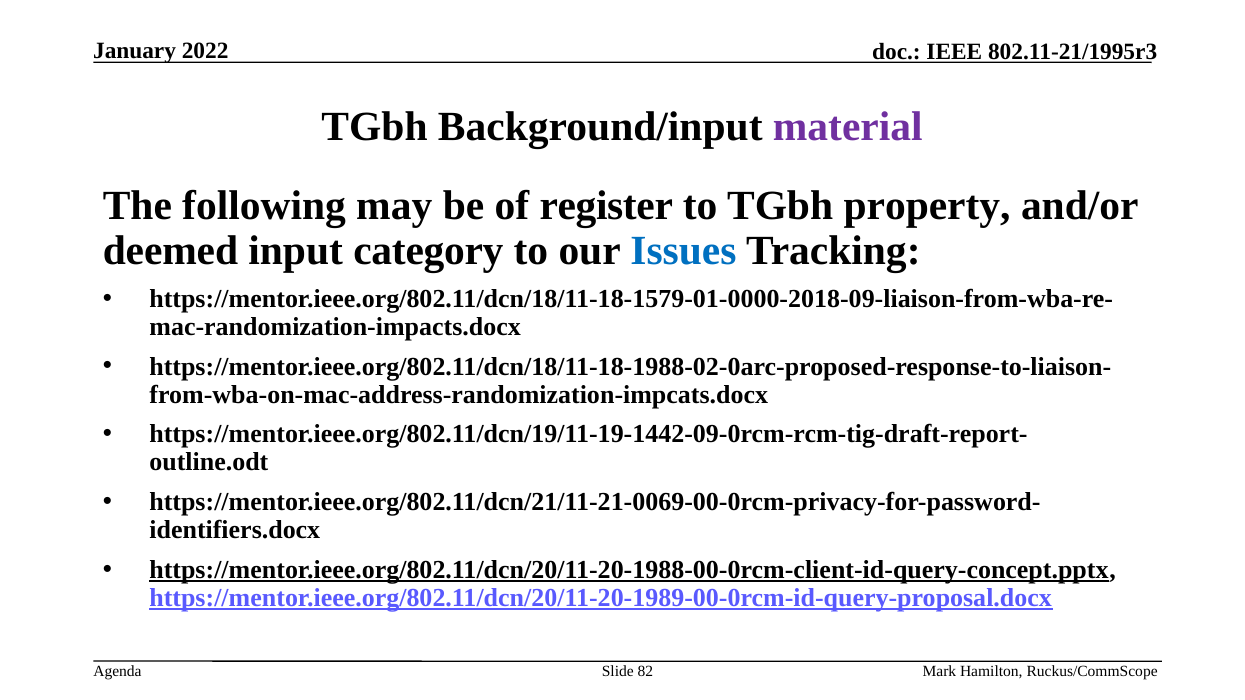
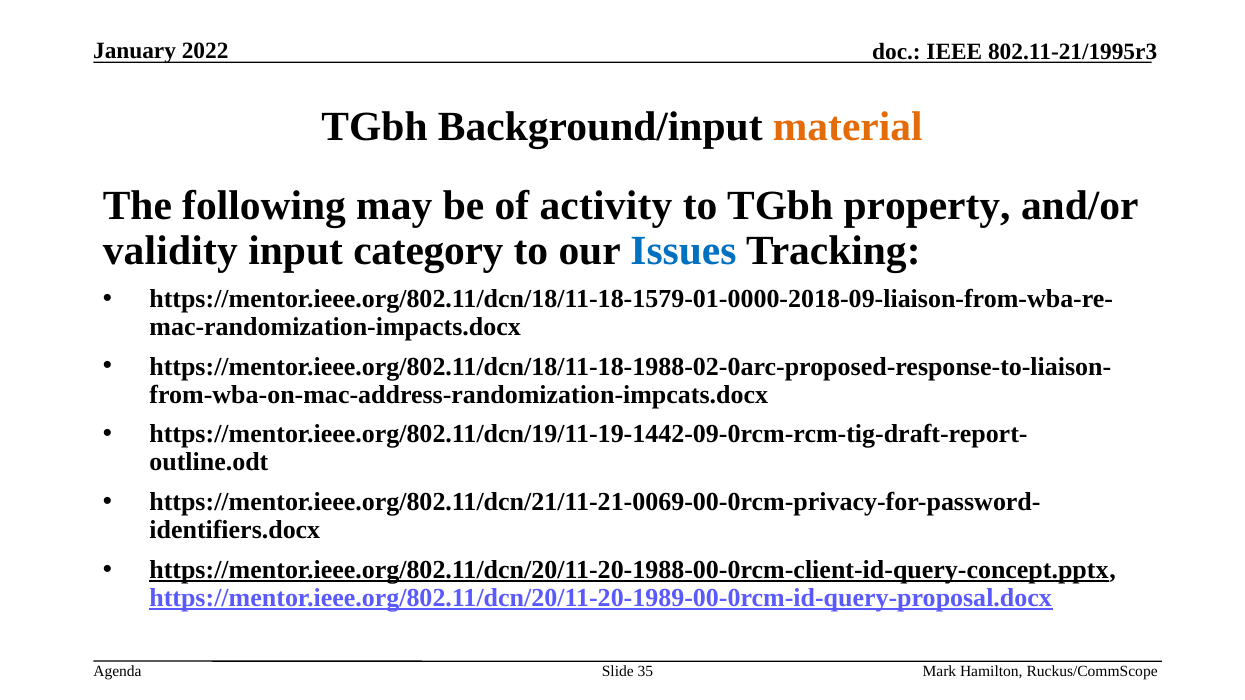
material colour: purple -> orange
register: register -> activity
deemed: deemed -> validity
82: 82 -> 35
